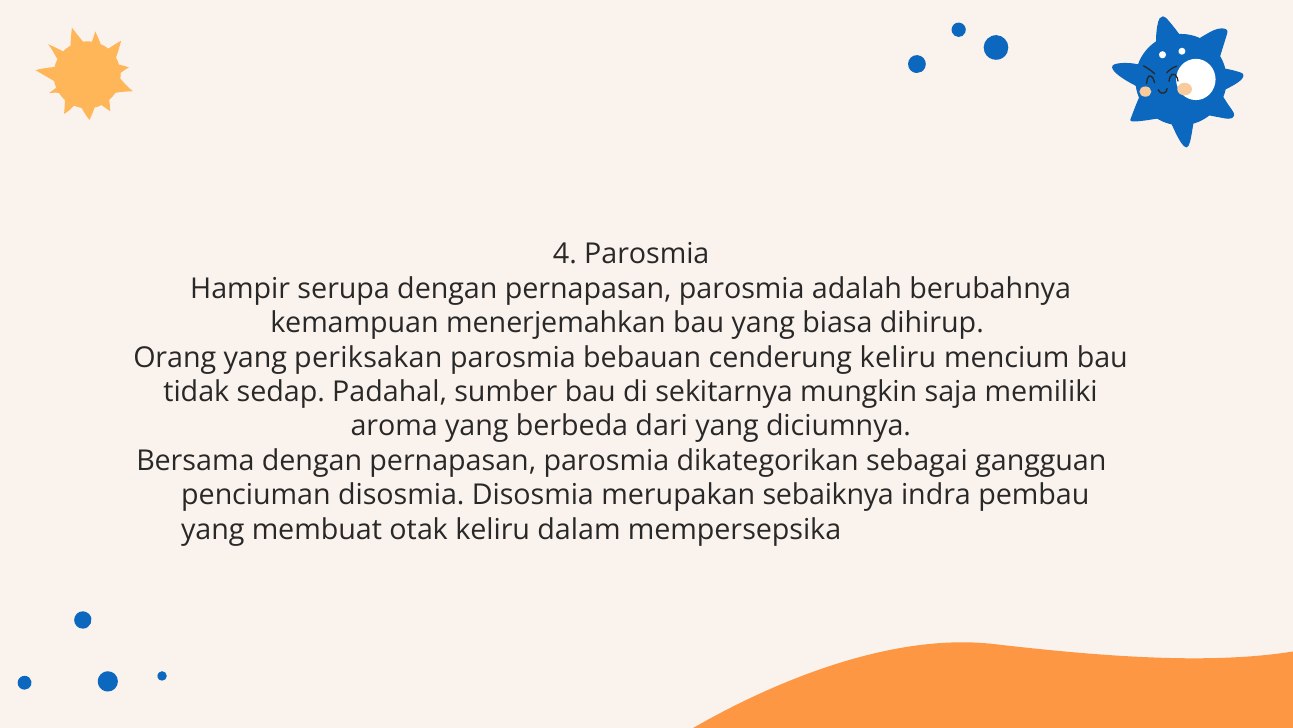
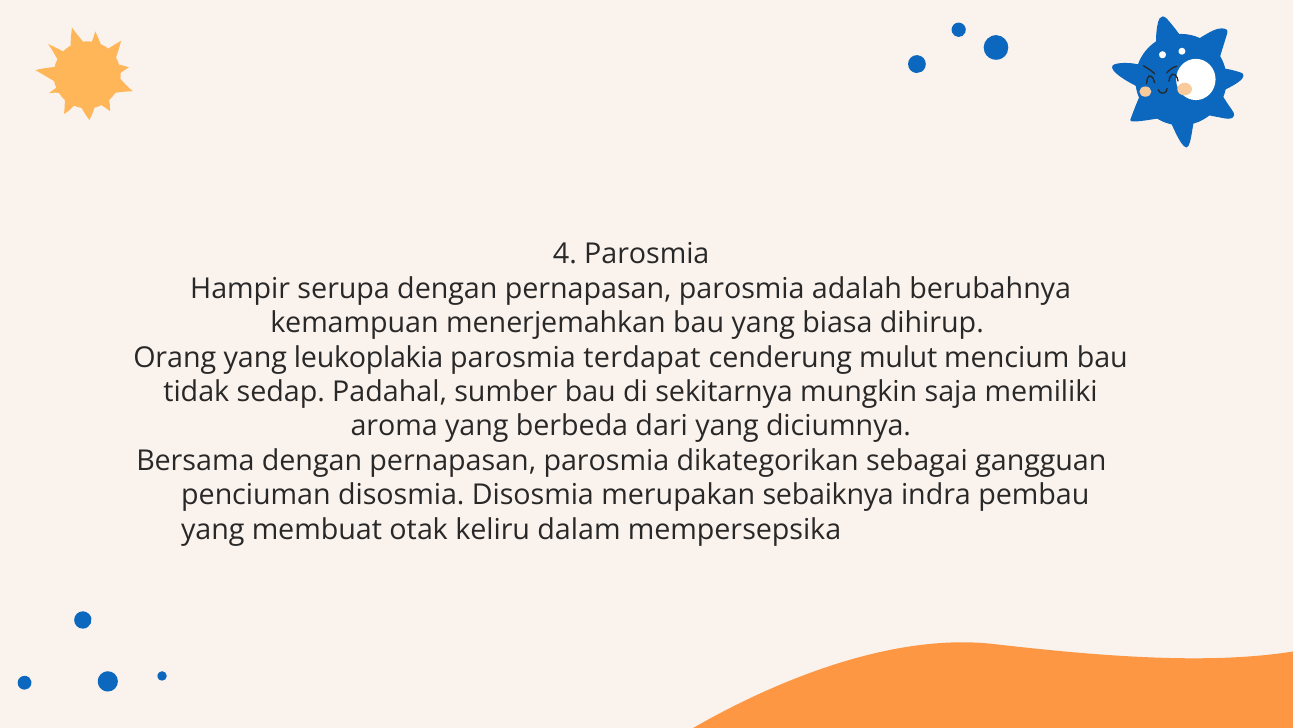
periksakan: periksakan -> leukoplakia
bebauan: bebauan -> terdapat
cenderung keliru: keliru -> mulut
